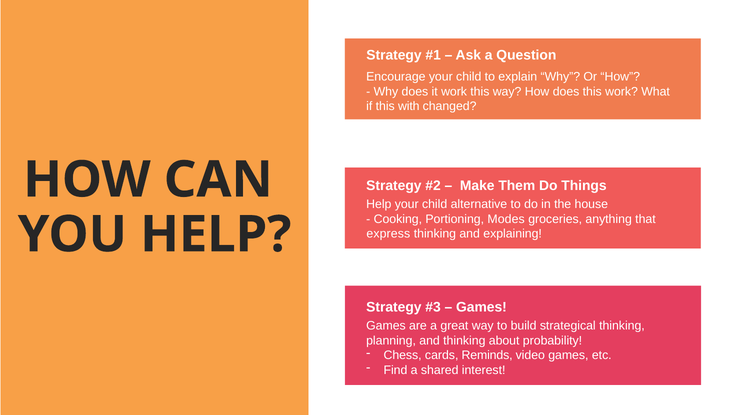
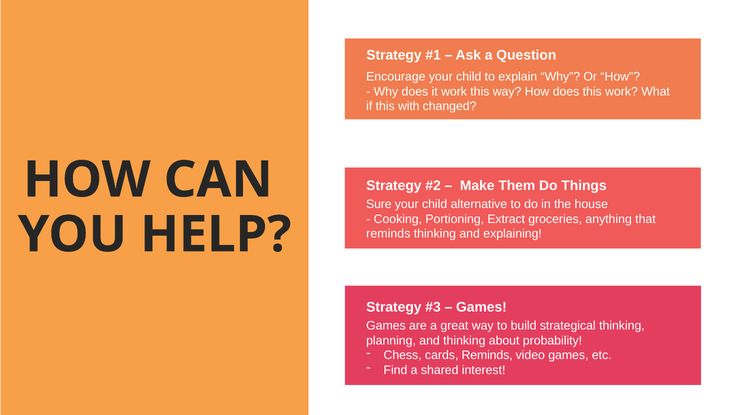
Help at (379, 204): Help -> Sure
Modes: Modes -> Extract
express at (388, 234): express -> reminds
